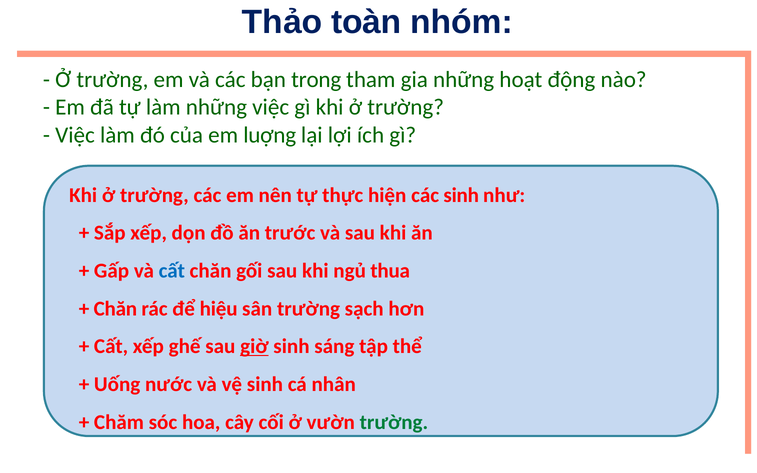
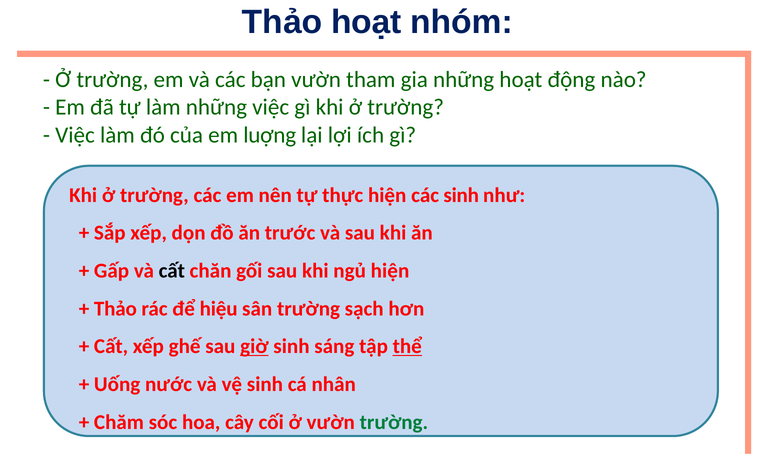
Thảo toàn: toàn -> hoạt
bạn trong: trong -> vườn
cất at (172, 271) colour: blue -> black
ngủ thua: thua -> hiện
Chăn at (115, 309): Chăn -> Thảo
thể underline: none -> present
